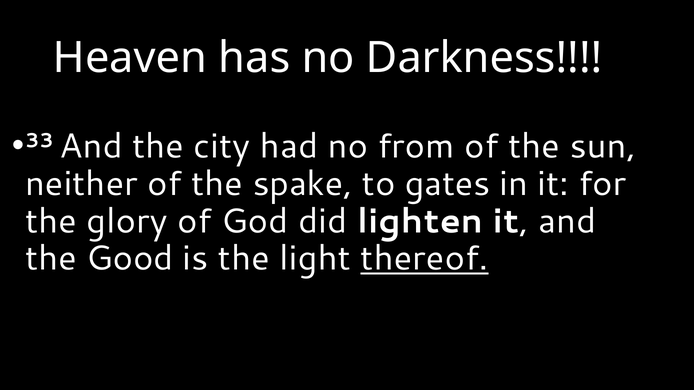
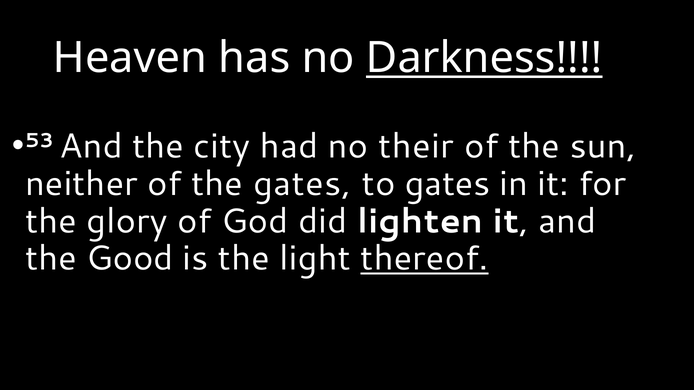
Darkness underline: none -> present
33: 33 -> 53
from: from -> their
the spake: spake -> gates
